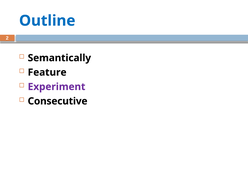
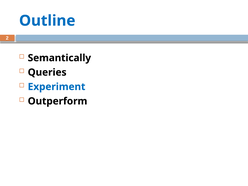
Feature: Feature -> Queries
Experiment colour: purple -> blue
Consecutive: Consecutive -> Outperform
